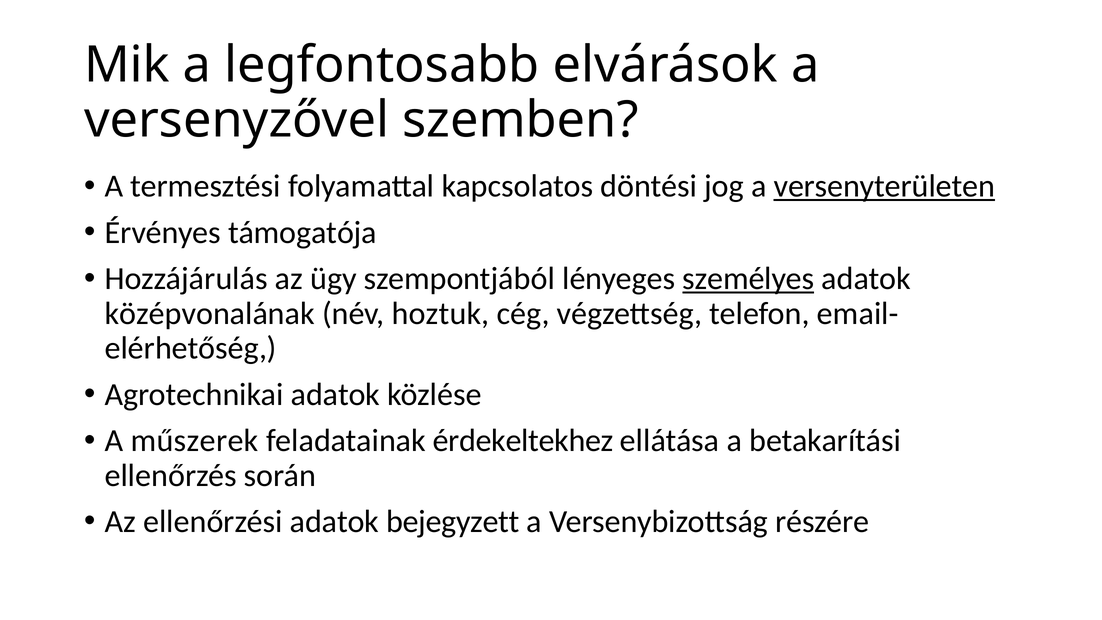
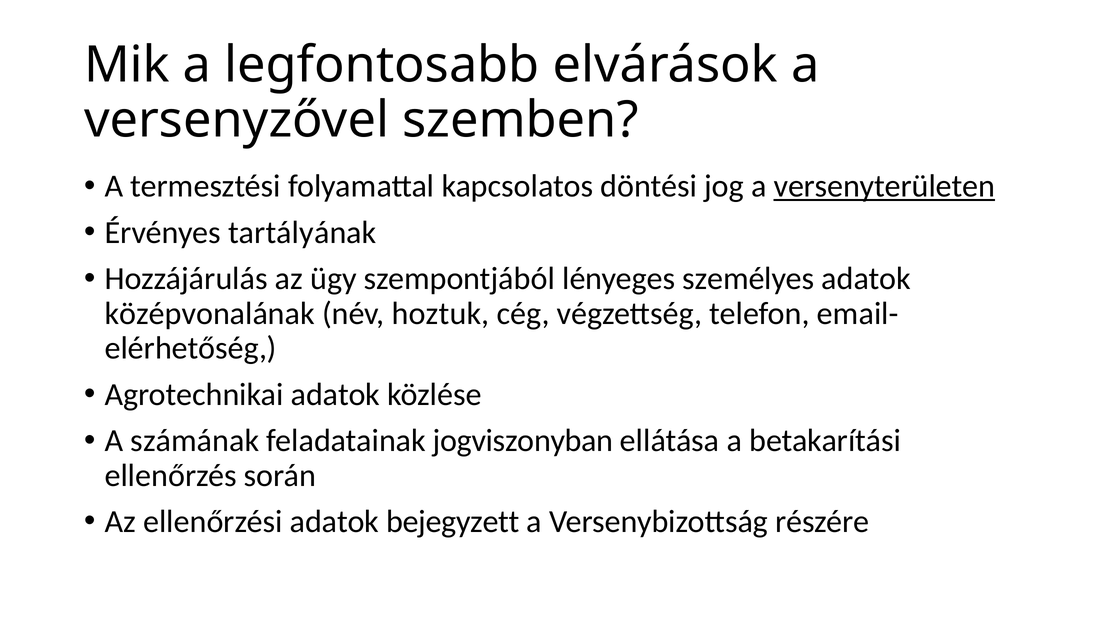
támogatója: támogatója -> tartályának
személyes underline: present -> none
műszerek: műszerek -> számának
érdekeltekhez: érdekeltekhez -> jogviszonyban
